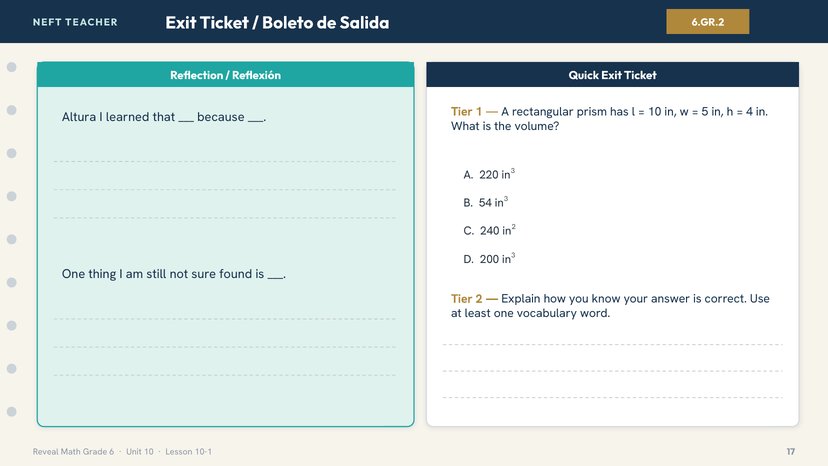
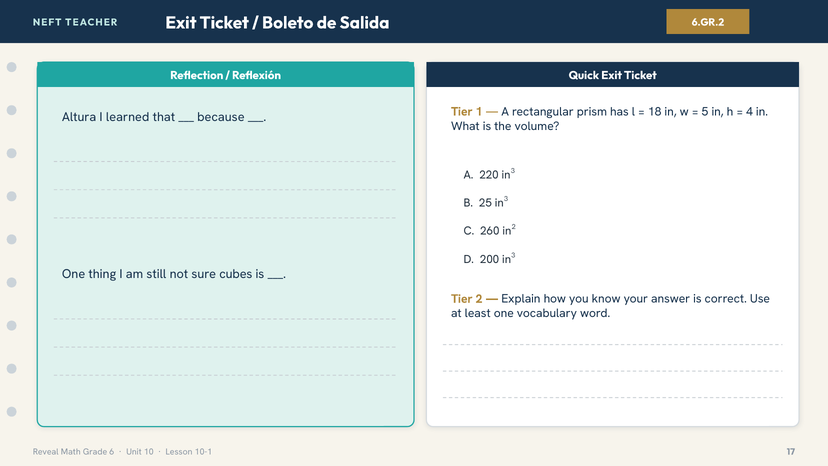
10 at (655, 111): 10 -> 18
54: 54 -> 25
240: 240 -> 260
found: found -> cubes
